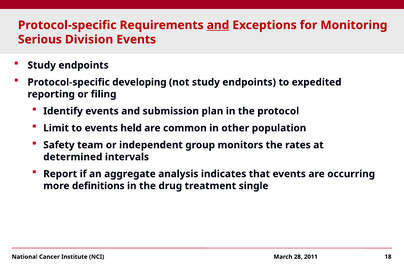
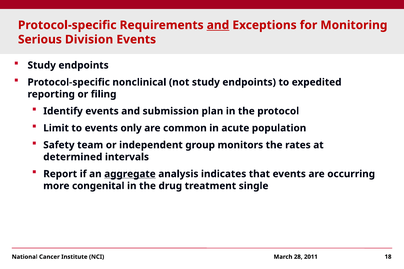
developing: developing -> nonclinical
held: held -> only
other: other -> acute
aggregate underline: none -> present
definitions: definitions -> congenital
